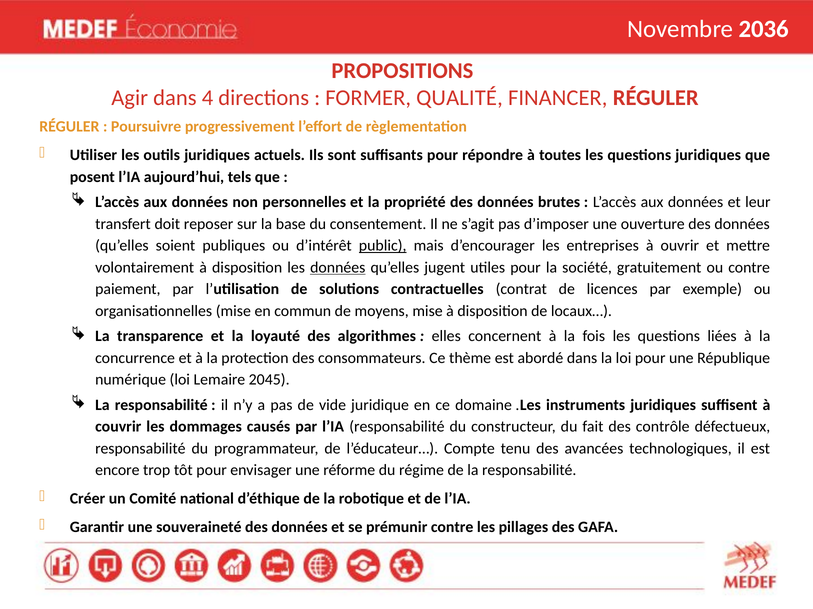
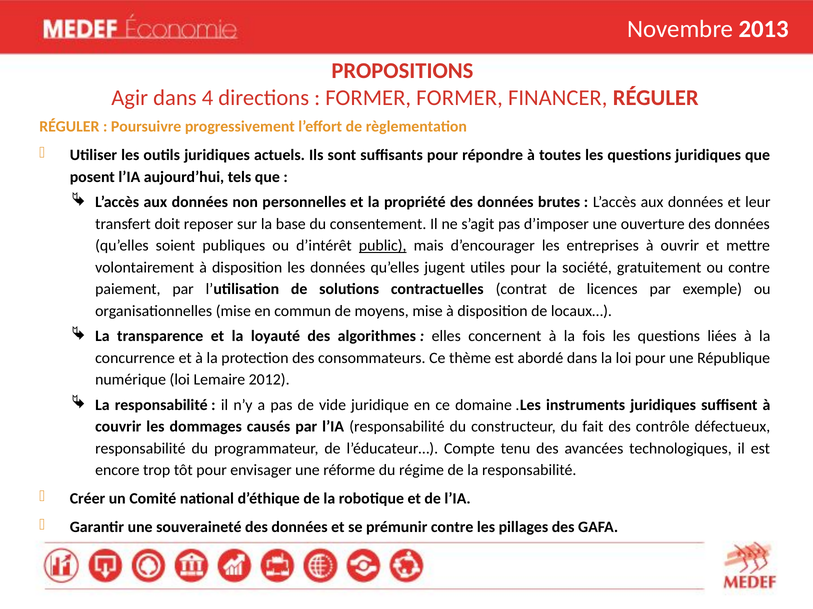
2036: 2036 -> 2013
FORMER QUALITÉ: QUALITÉ -> FORMER
données at (338, 268) underline: present -> none
2045: 2045 -> 2012
